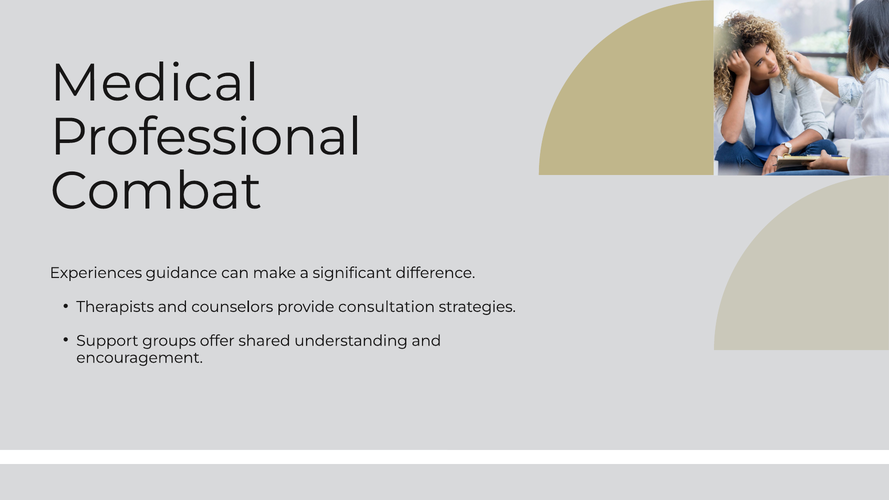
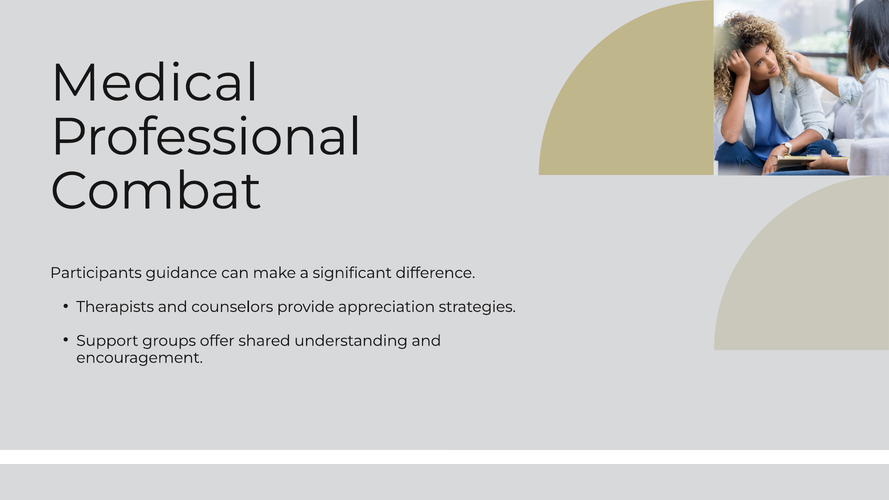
Experiences: Experiences -> Participants
consultation: consultation -> appreciation
